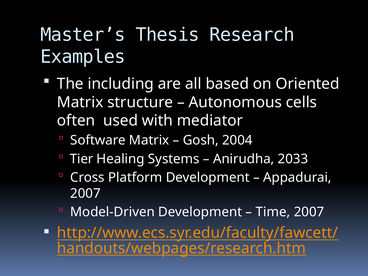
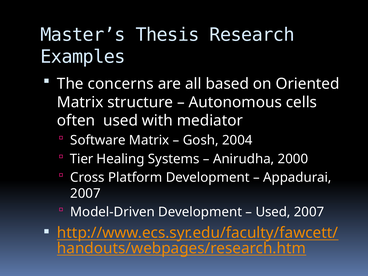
including: including -> concerns
2033: 2033 -> 2000
Time at (273, 212): Time -> Used
